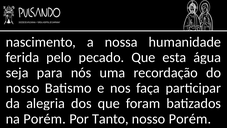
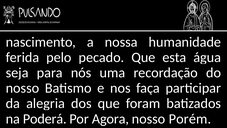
na Porém: Porém -> Poderá
Tanto: Tanto -> Agora
